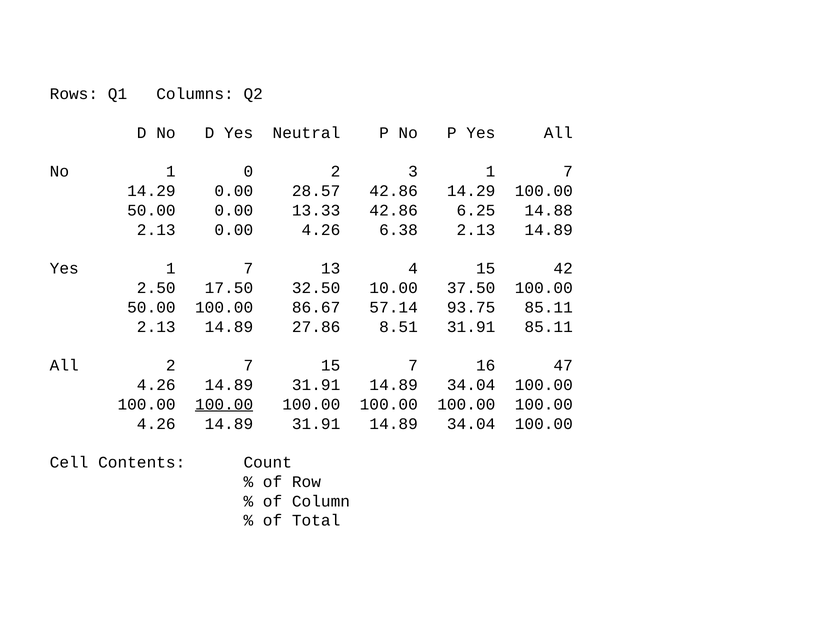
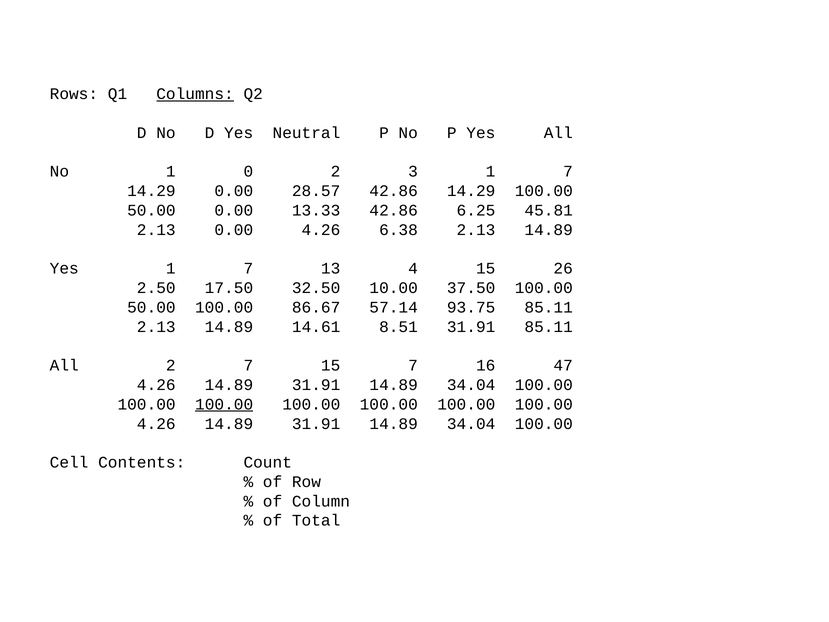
Columns underline: none -> present
14.88: 14.88 -> 45.81
42: 42 -> 26
27.86: 27.86 -> 14.61
